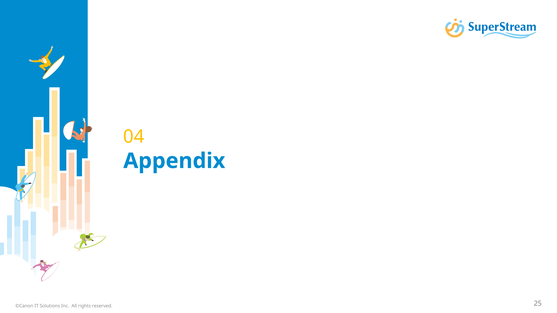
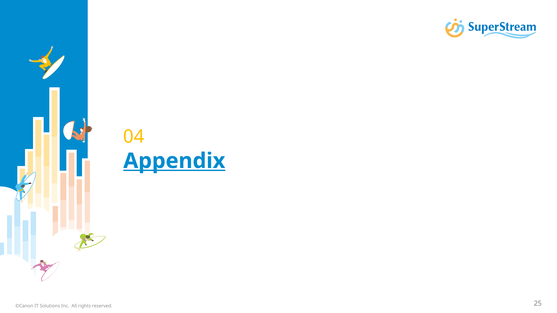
Appendix underline: none -> present
